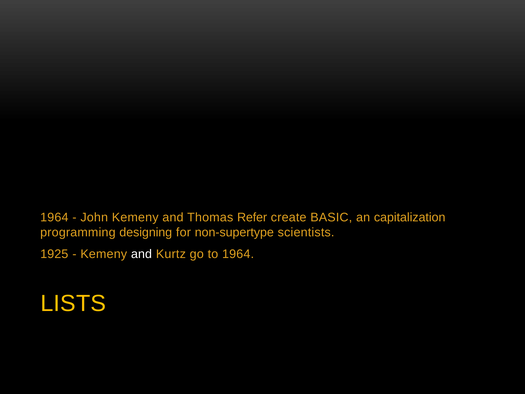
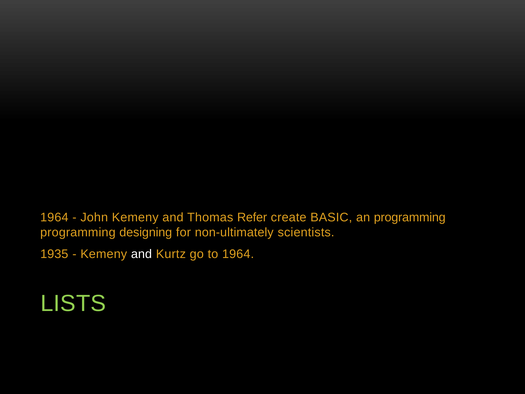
an capitalization: capitalization -> programming
non-supertype: non-supertype -> non-ultimately
1925: 1925 -> 1935
LISTS colour: yellow -> light green
